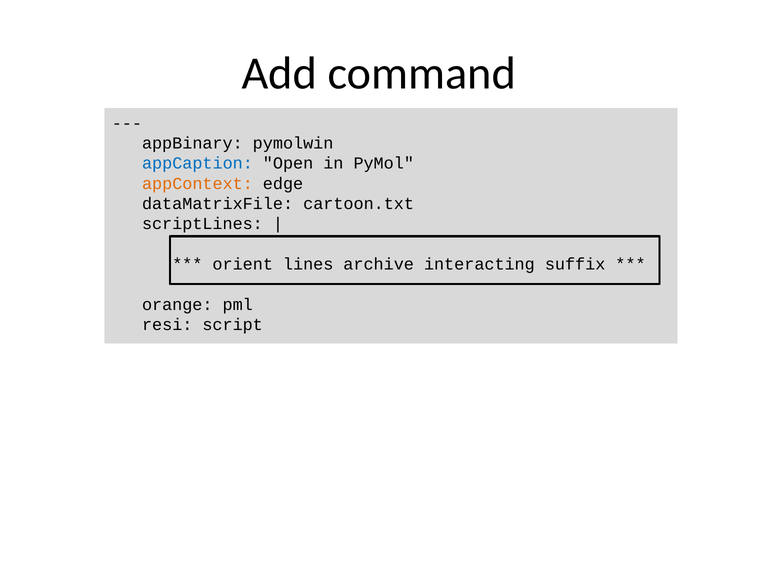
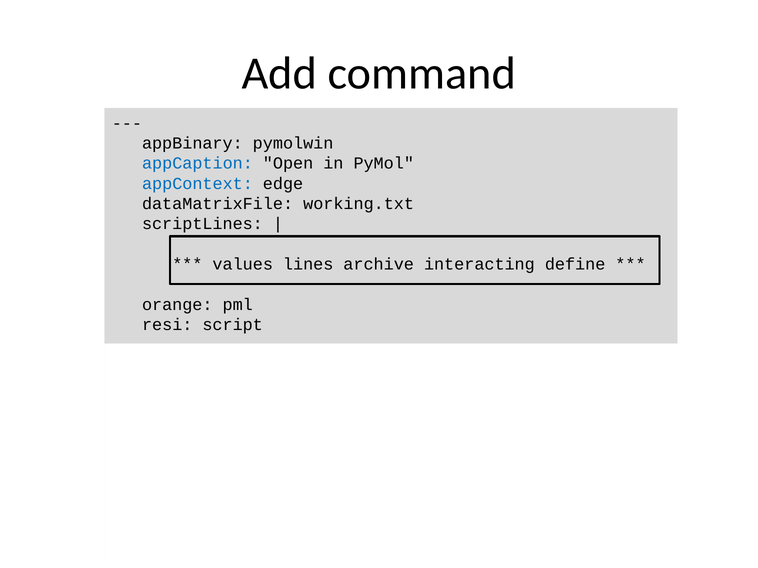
appContext at (197, 184) colour: orange -> blue
cartoon.txt: cartoon.txt -> working.txt
orient: orient -> values
interacting suffix: suffix -> define
